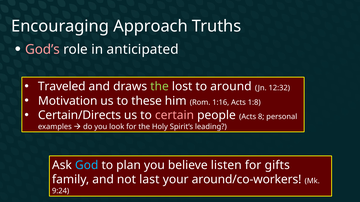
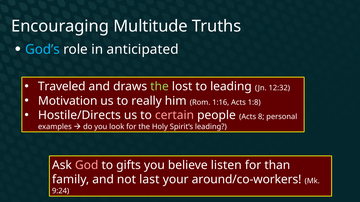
Approach: Approach -> Multitude
God’s colour: pink -> light blue
to around: around -> leading
these: these -> really
Certain/Directs: Certain/Directs -> Hostile/Directs
God colour: light blue -> pink
plan: plan -> gifts
gifts: gifts -> than
